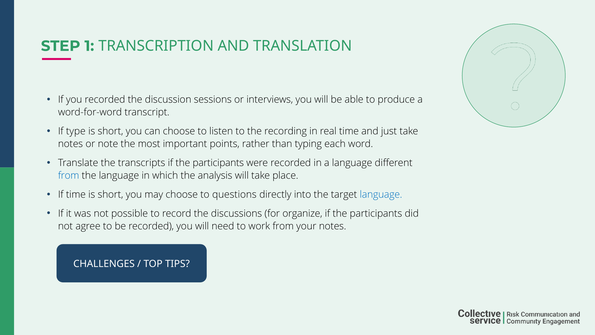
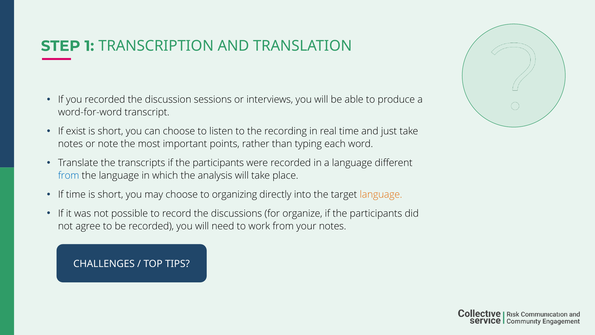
type: type -> exist
questions: questions -> organizing
language at (381, 194) colour: blue -> orange
